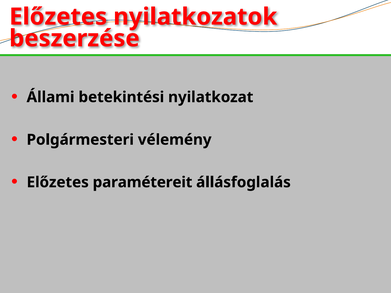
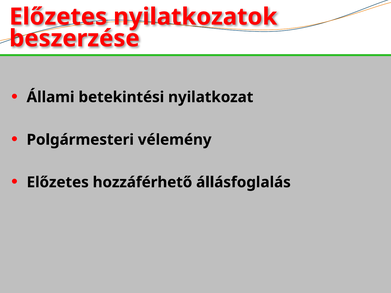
paramétereit: paramétereit -> hozzáférhető
